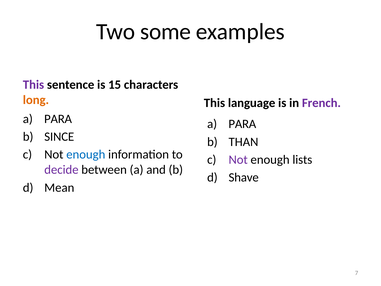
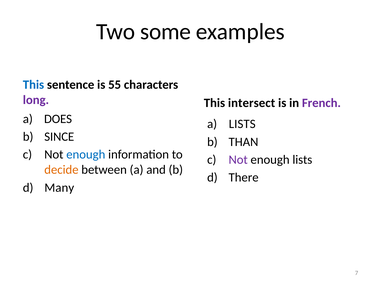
This at (33, 85) colour: purple -> blue
15: 15 -> 55
long colour: orange -> purple
language: language -> intersect
PARA at (58, 119): PARA -> DOES
PARA at (242, 124): PARA -> LISTS
decide colour: purple -> orange
Shave: Shave -> There
Mean: Mean -> Many
